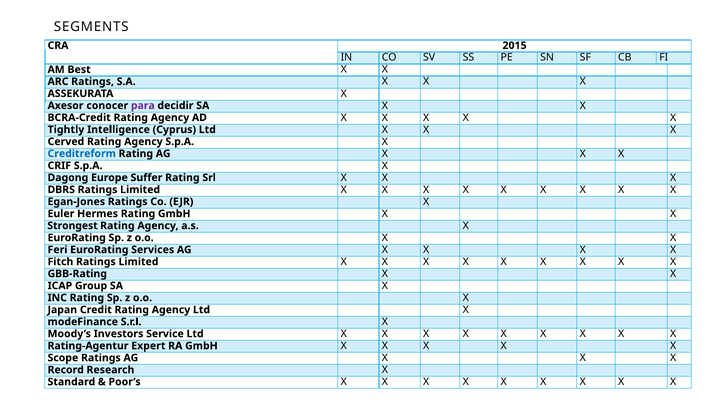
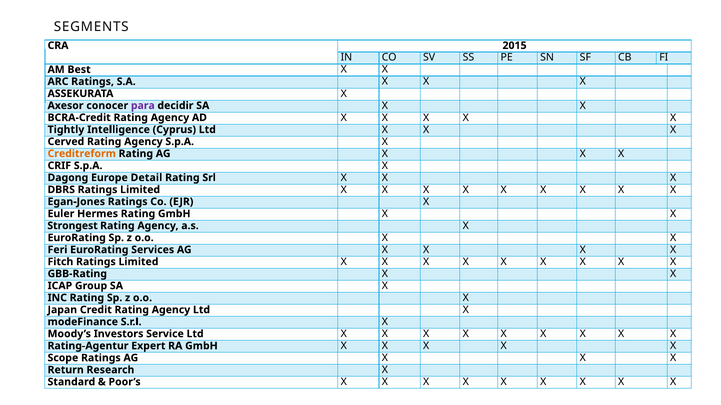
Creditreform colour: blue -> orange
Suffer: Suffer -> Detail
Record: Record -> Return
